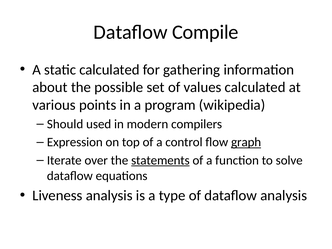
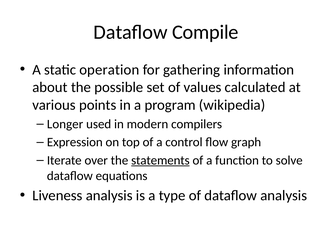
static calculated: calculated -> operation
Should: Should -> Longer
graph underline: present -> none
